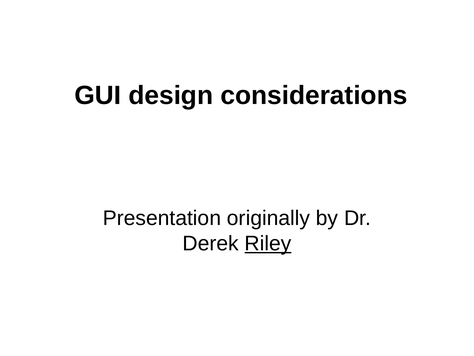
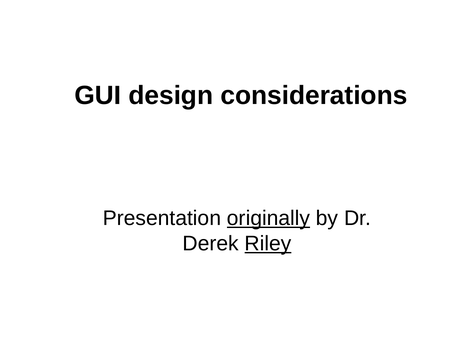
originally underline: none -> present
